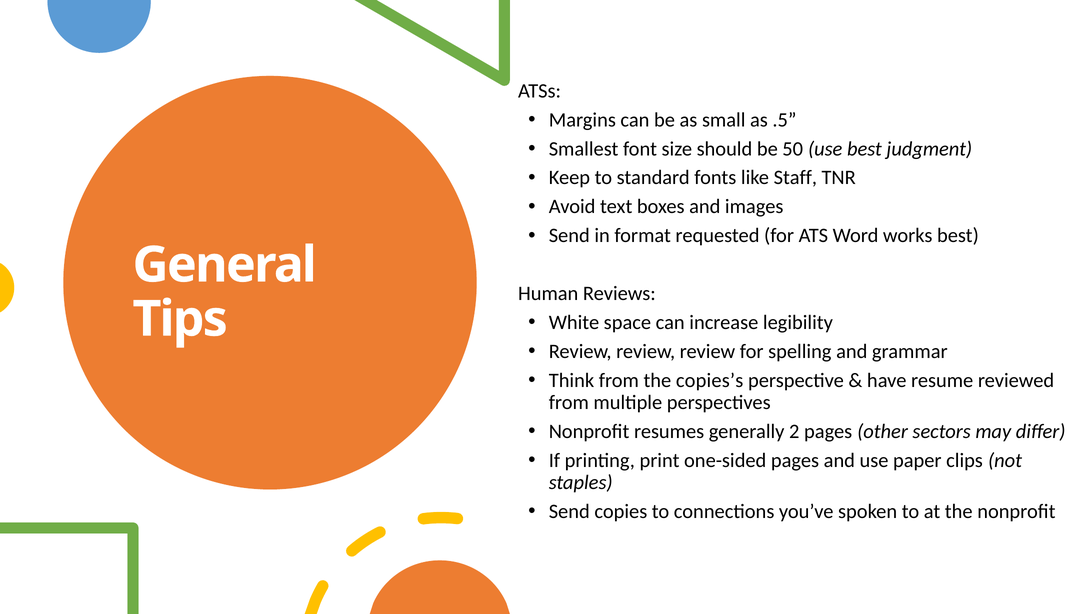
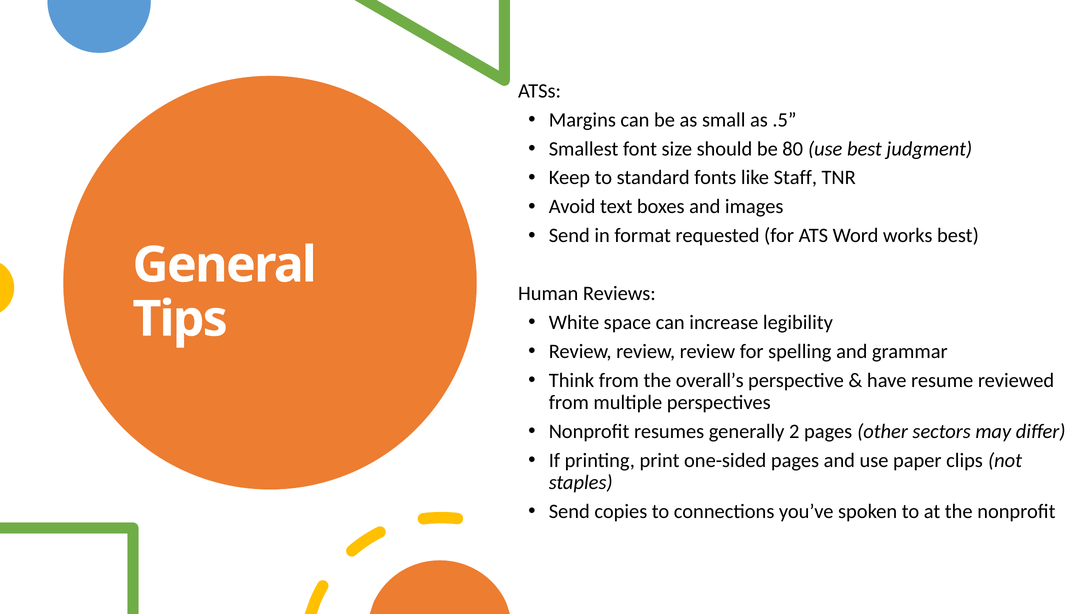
50: 50 -> 80
copies’s: copies’s -> overall’s
